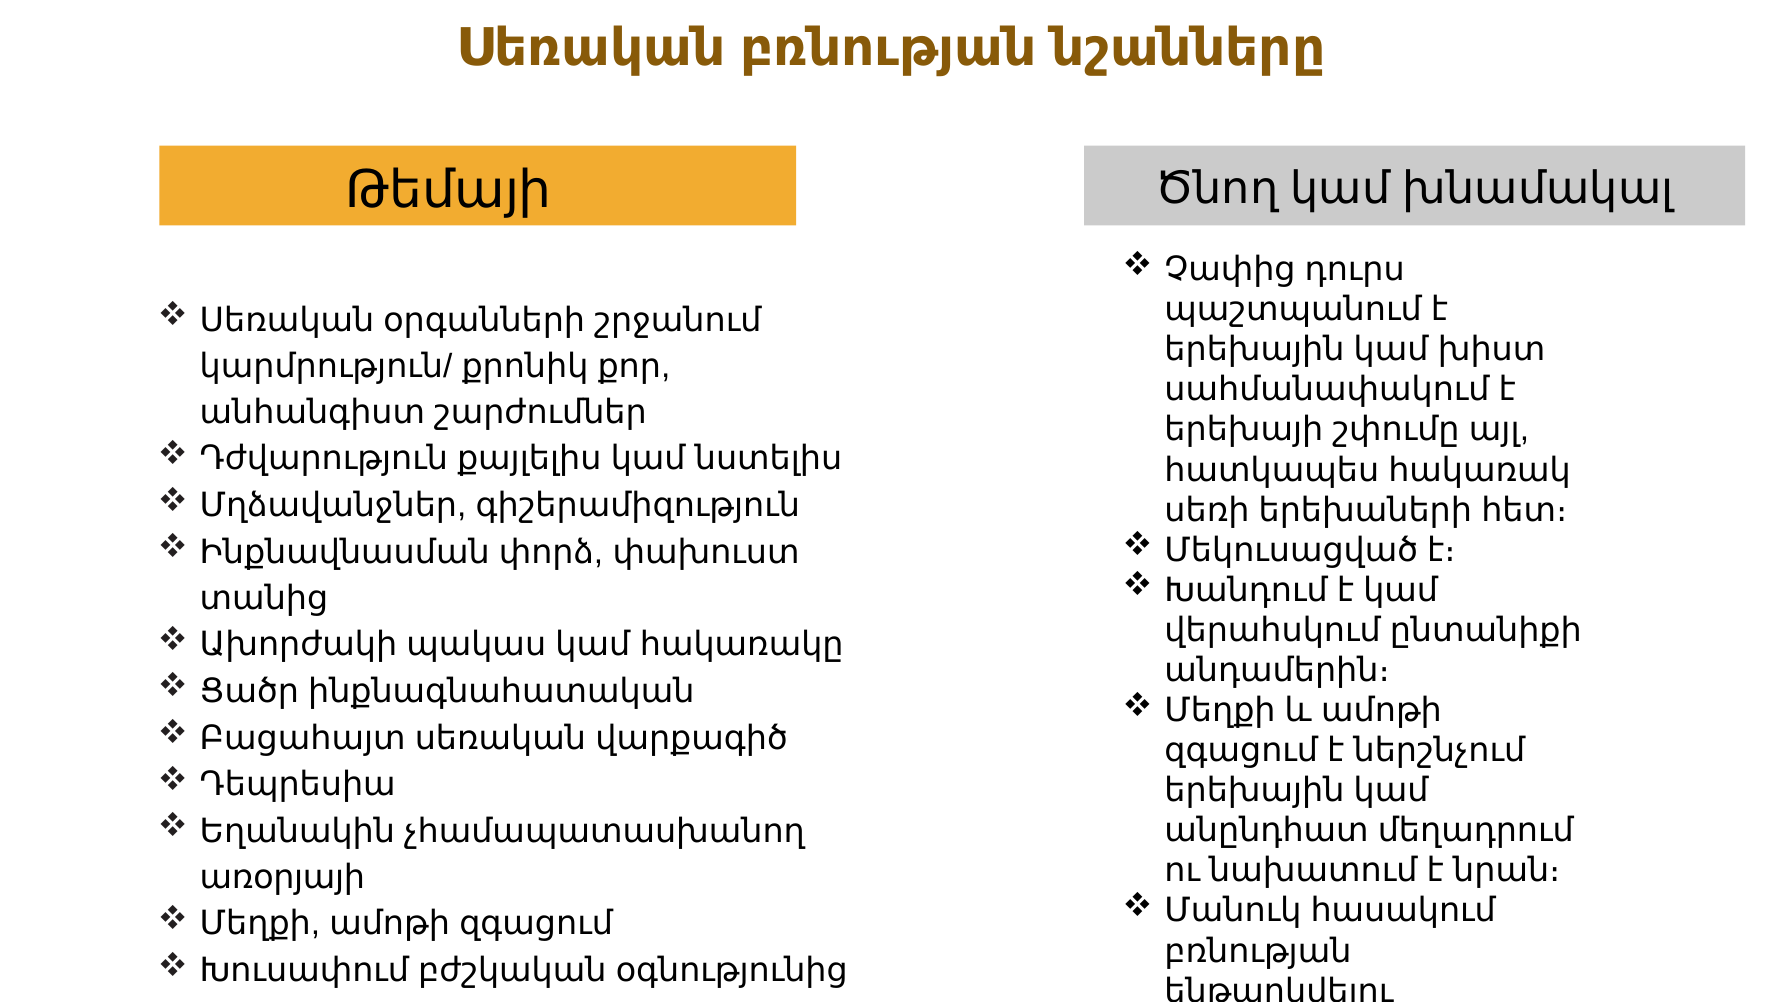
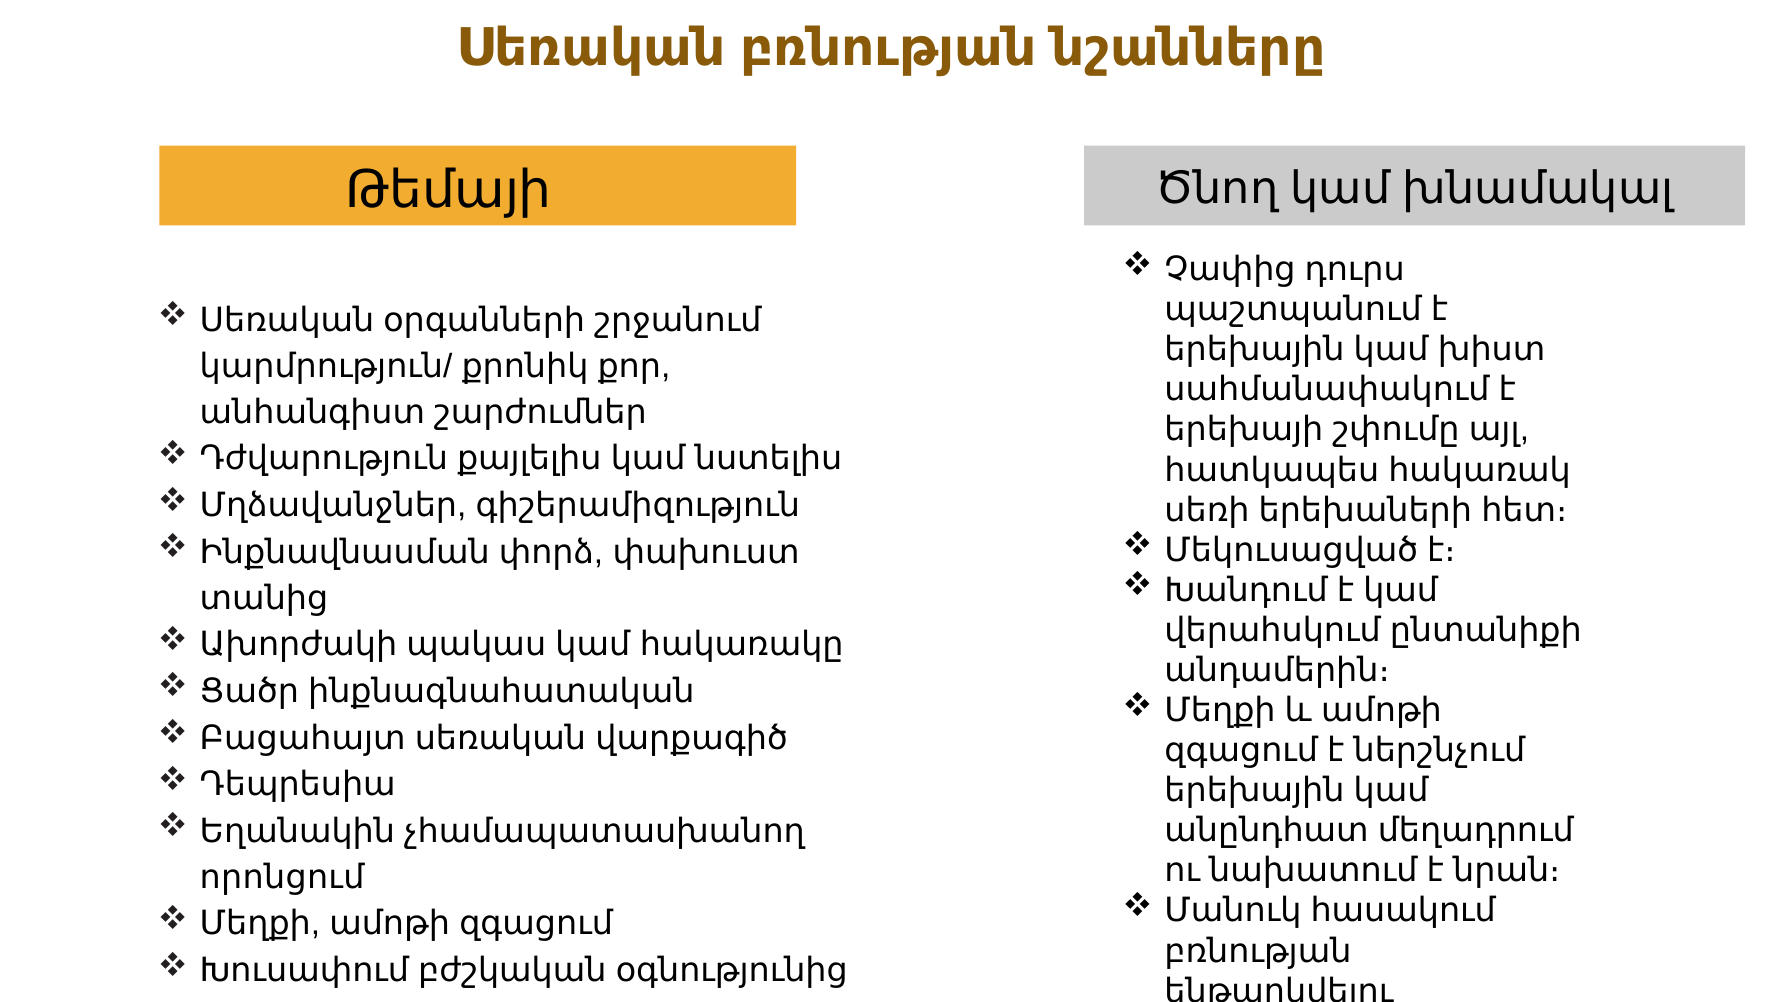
առօրյայի: առօրյայի -> որոնցում
